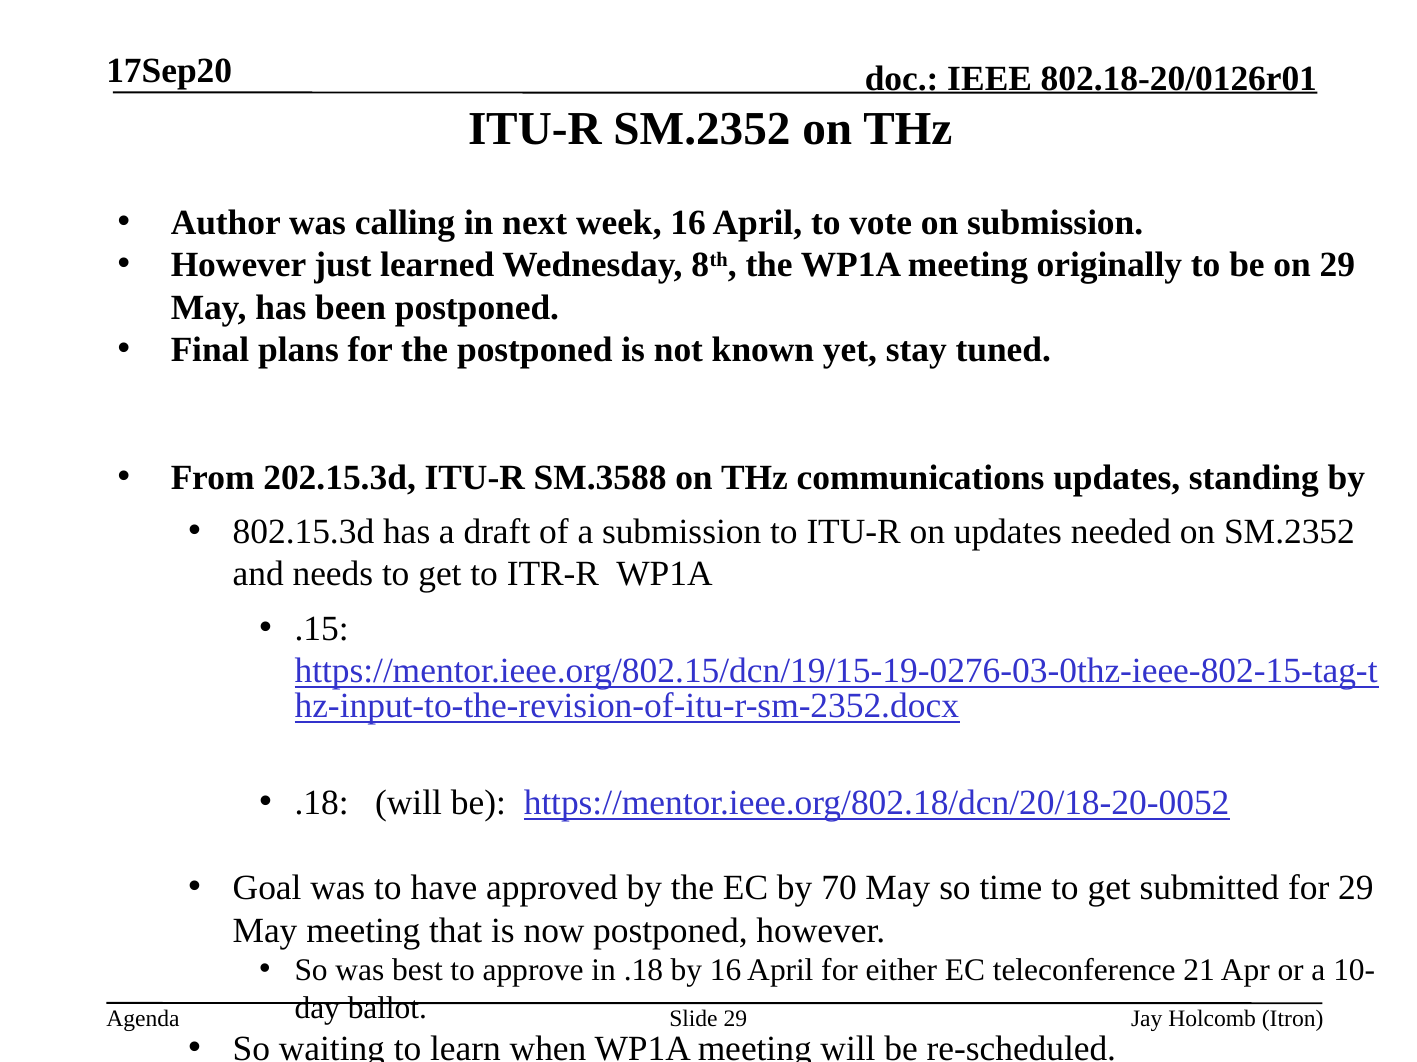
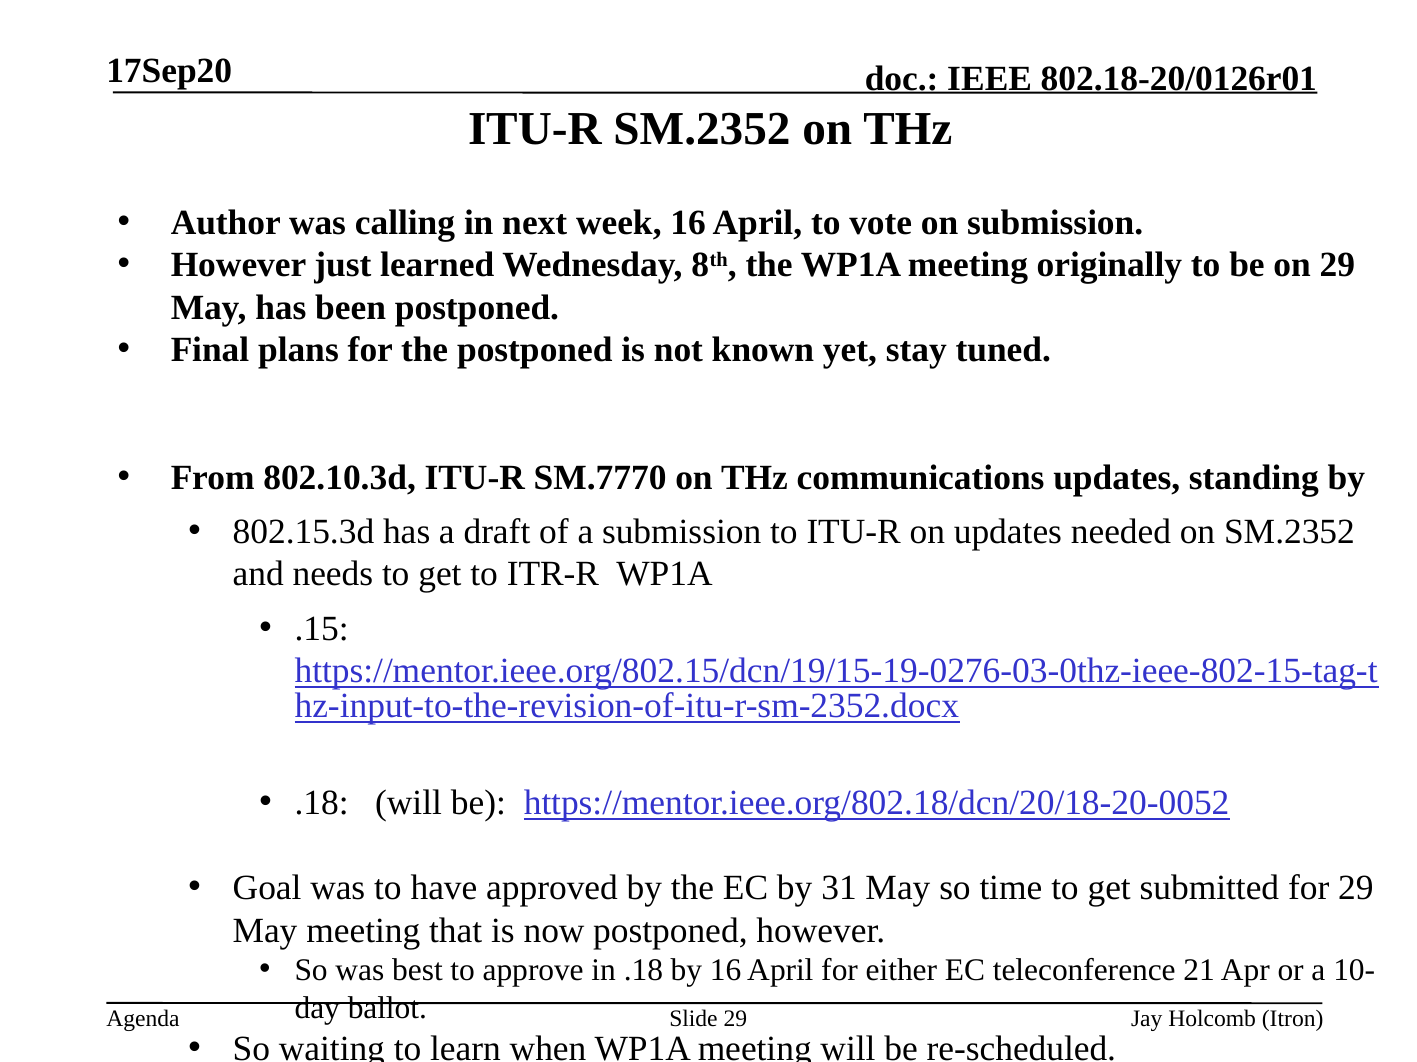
202.15.3d: 202.15.3d -> 802.10.3d
SM.3588: SM.3588 -> SM.7770
70: 70 -> 31
